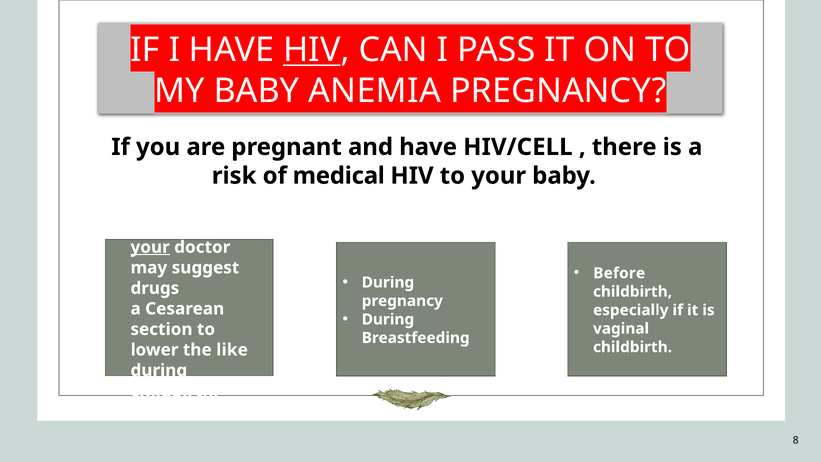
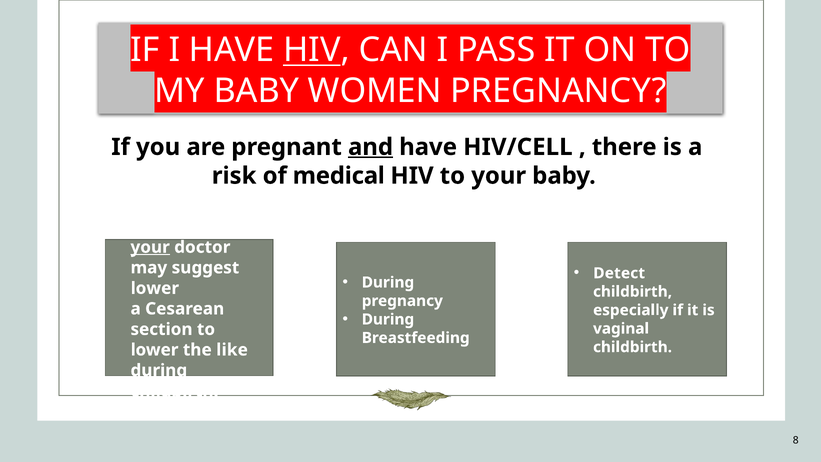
ANEMIA: ANEMIA -> WOMEN
and underline: none -> present
Before: Before -> Detect
drugs at (155, 288): drugs -> lower
